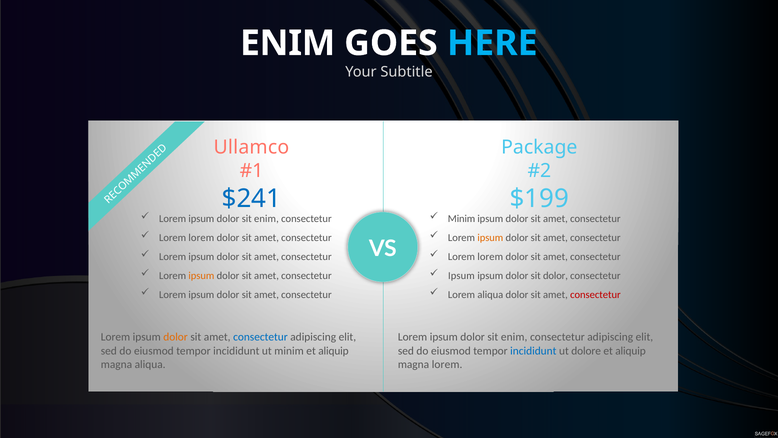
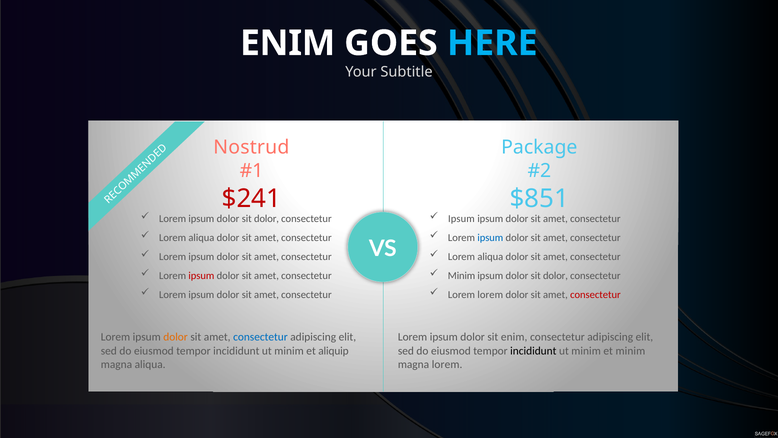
Ullamco: Ullamco -> Nostrud
$241 colour: blue -> red
$199: $199 -> $851
enim at (266, 218): enim -> dolor
Minim at (462, 218): Minim -> Ipsum
lorem at (201, 237): lorem -> aliqua
ipsum at (490, 237) colour: orange -> blue
lorem at (490, 256): lorem -> aliqua
ipsum at (201, 275) colour: orange -> red
Ipsum at (461, 275): Ipsum -> Minim
Lorem aliqua: aliqua -> lorem
incididunt at (533, 351) colour: blue -> black
dolore at (586, 351): dolore -> minim
aliquip at (631, 351): aliquip -> minim
